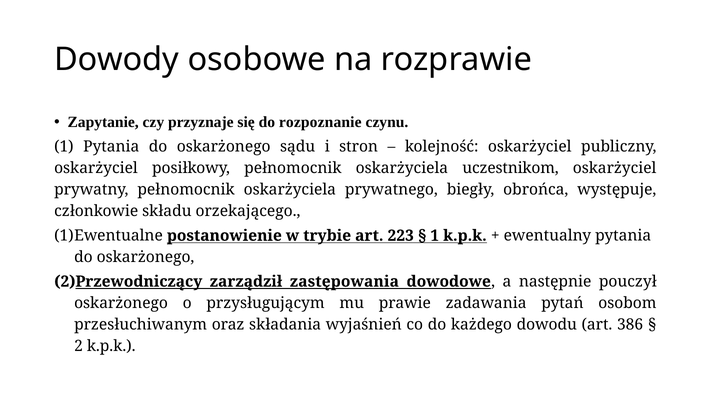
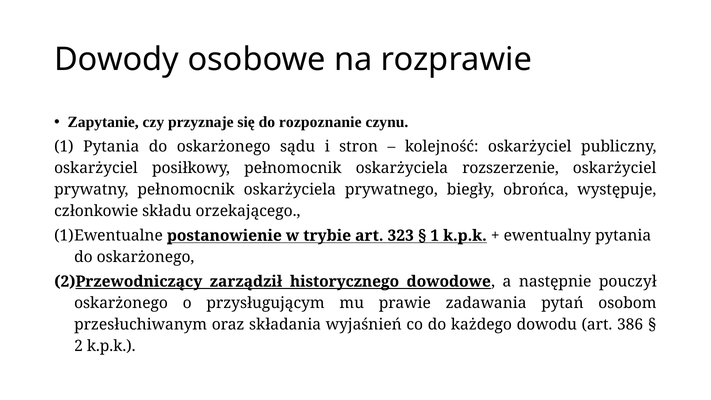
uczestnikom: uczestnikom -> rozszerzenie
223: 223 -> 323
zastępowania: zastępowania -> historycznego
